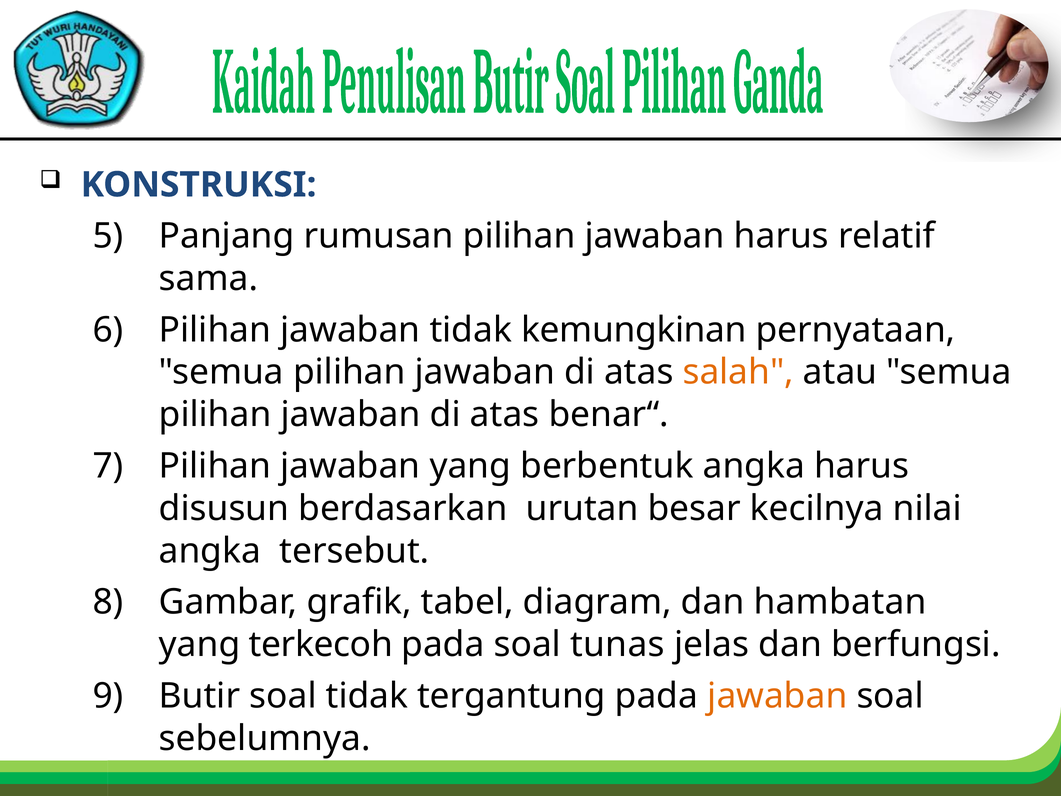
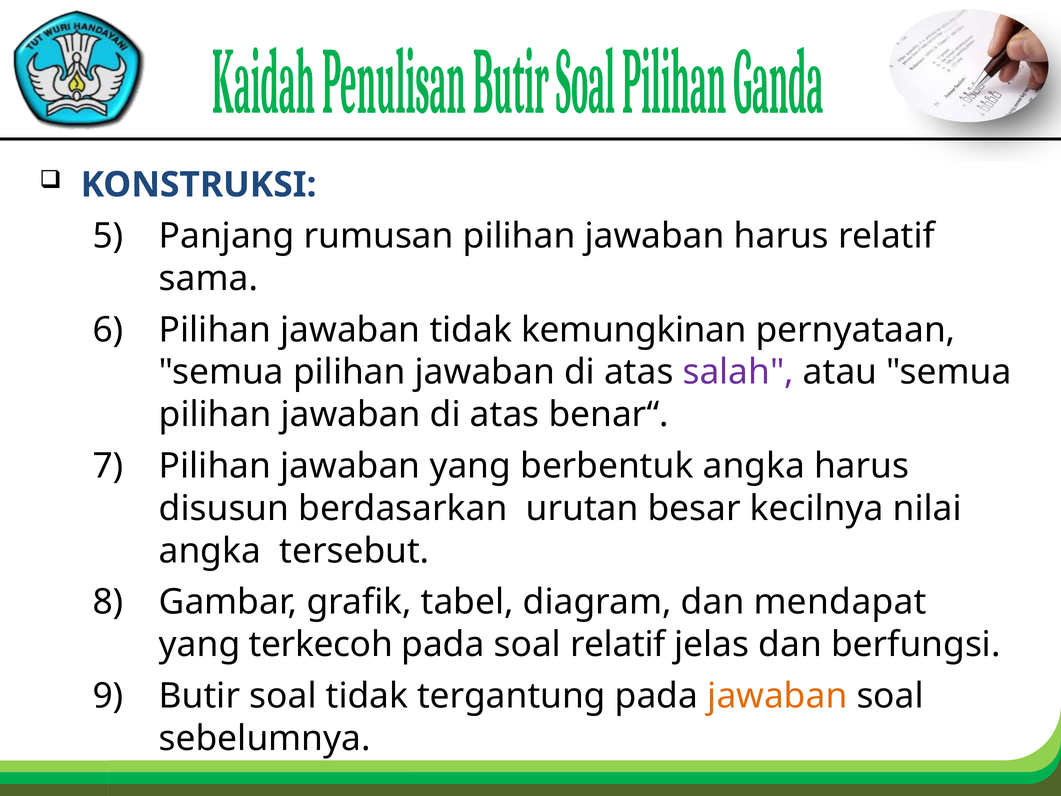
salah colour: orange -> purple
hambatan: hambatan -> mendapat
soal tunas: tunas -> relatif
